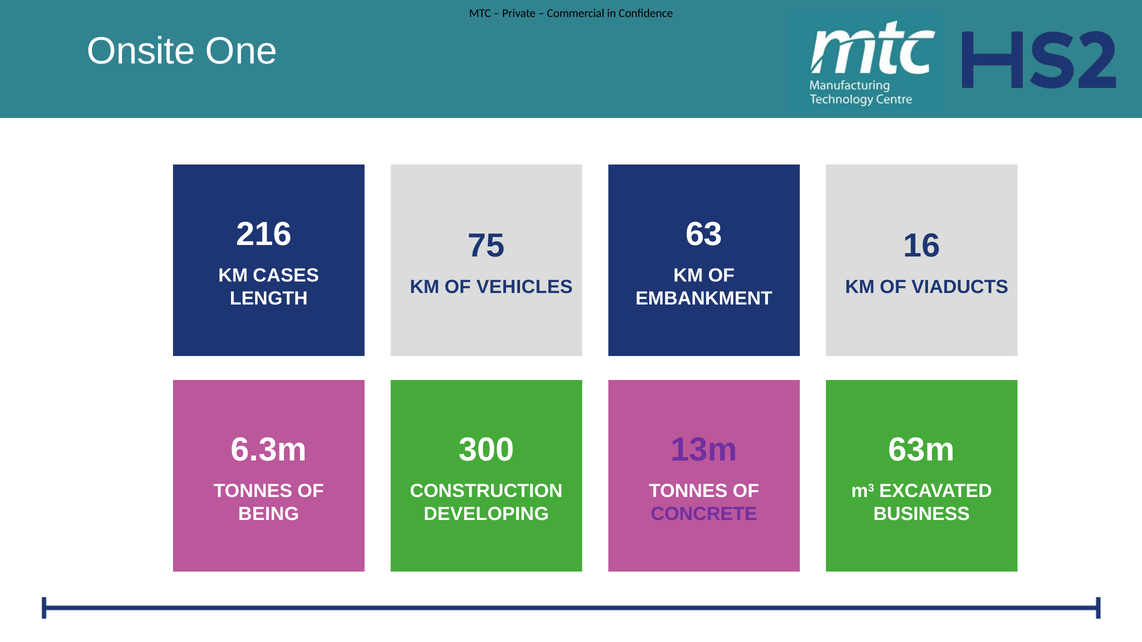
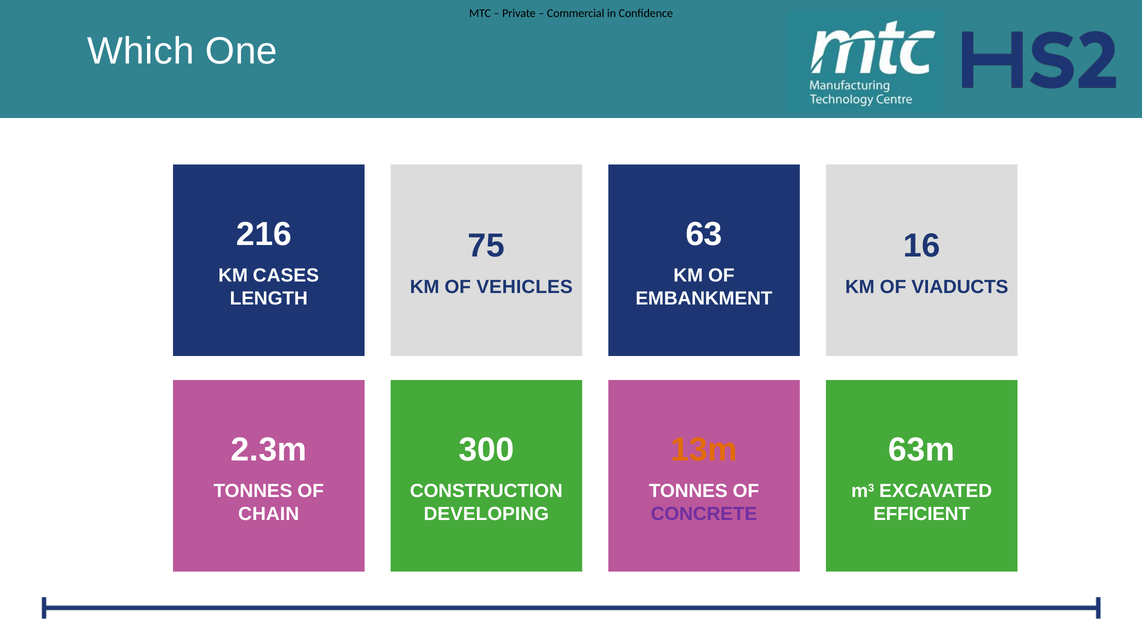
Onsite: Onsite -> Which
6.3m: 6.3m -> 2.3m
13m colour: purple -> orange
BEING: BEING -> CHAIN
BUSINESS: BUSINESS -> EFFICIENT
